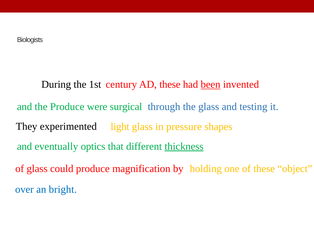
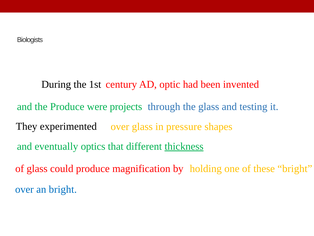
AD these: these -> optic
been underline: present -> none
surgical: surgical -> projects
experimented light: light -> over
these object: object -> bright
